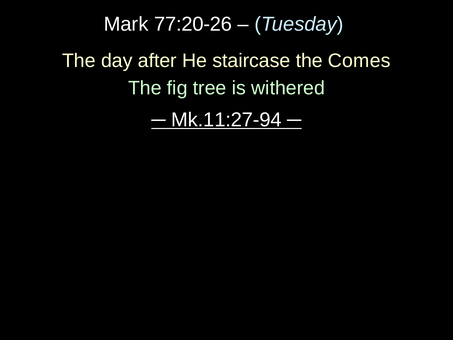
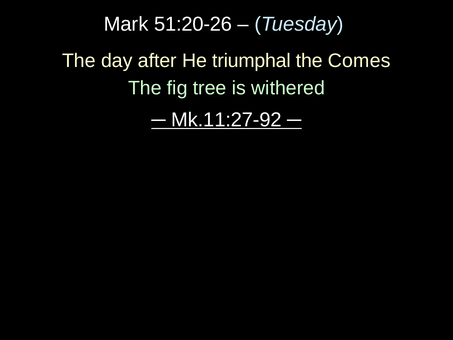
77:20-26: 77:20-26 -> 51:20-26
staircase: staircase -> triumphal
Mk.11:27-94: Mk.11:27-94 -> Mk.11:27-92
